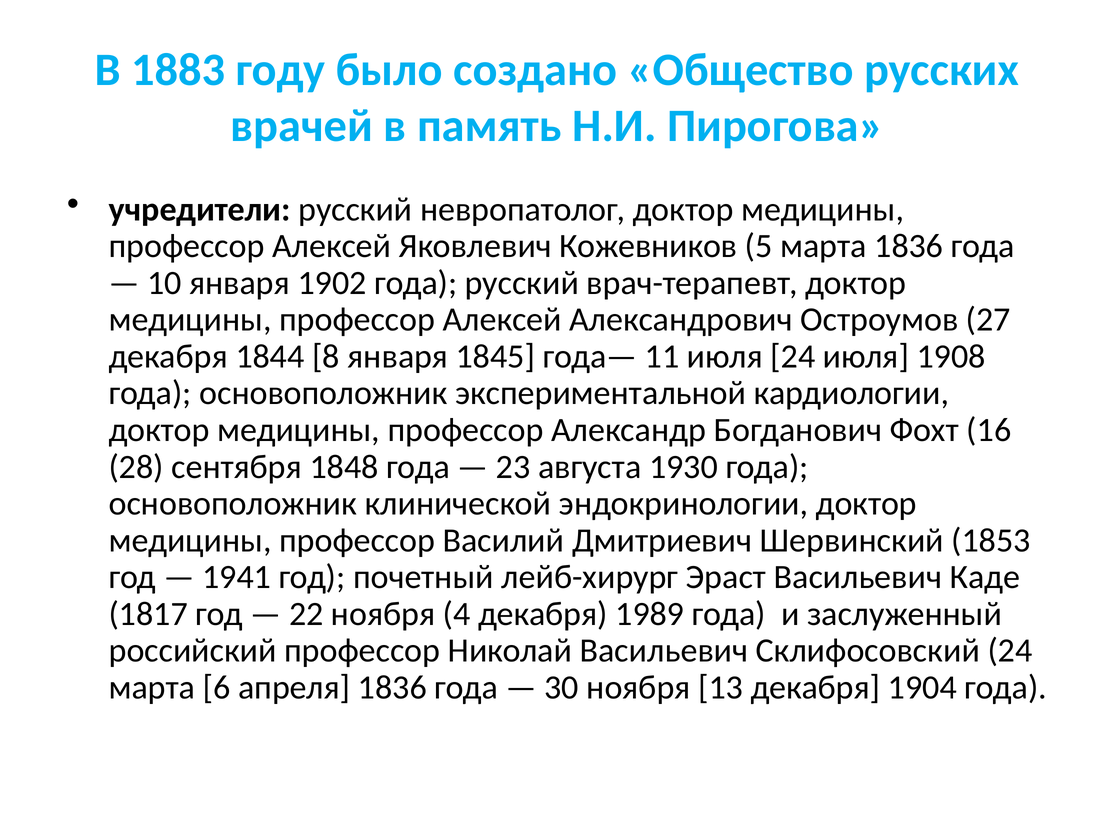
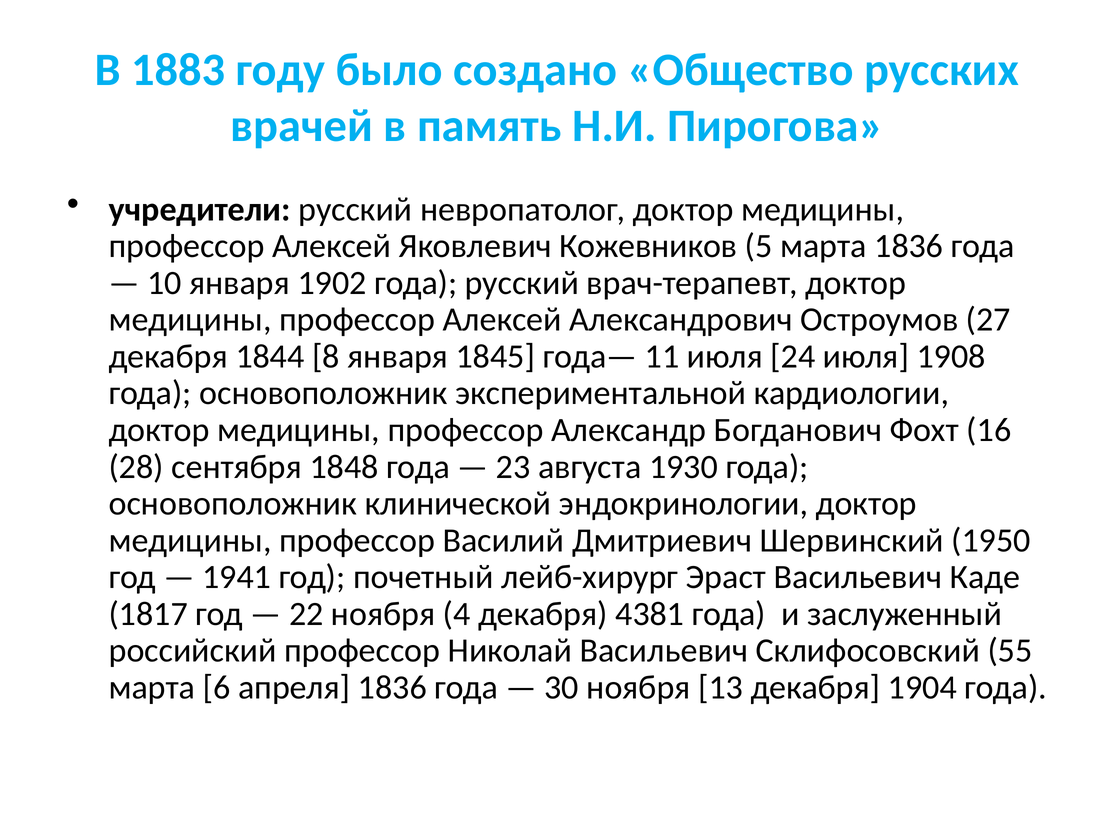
1853: 1853 -> 1950
1989: 1989 -> 4381
Склифосовский 24: 24 -> 55
